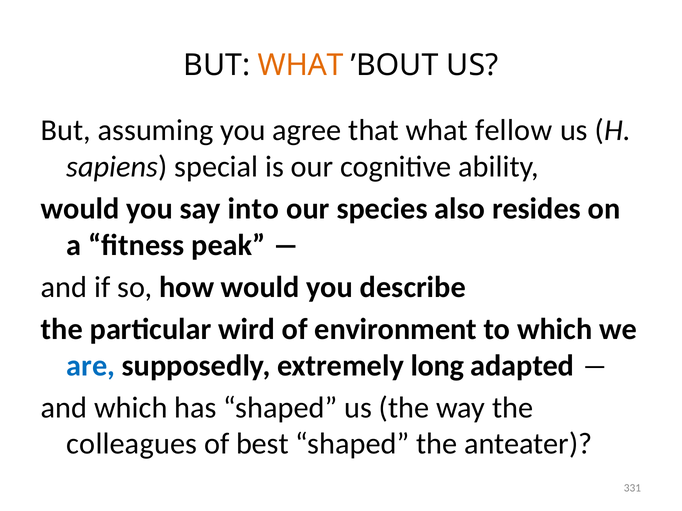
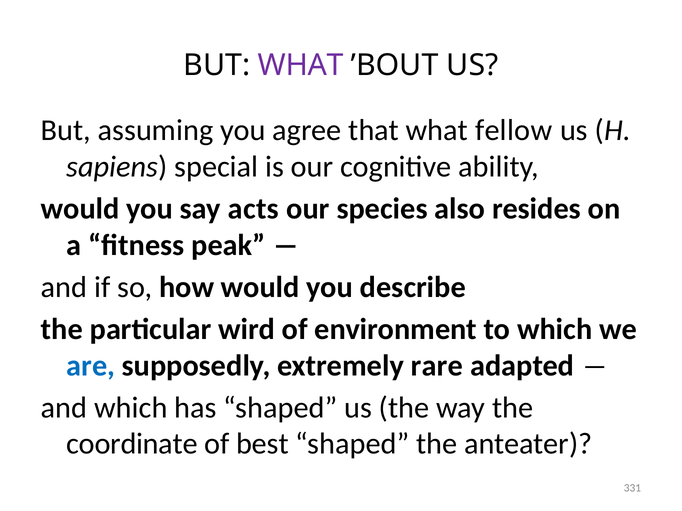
WHAT at (301, 65) colour: orange -> purple
into: into -> acts
long: long -> rare
colleagues: colleagues -> coordinate
